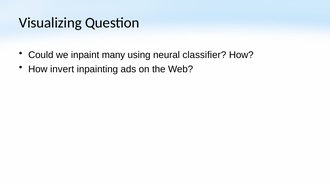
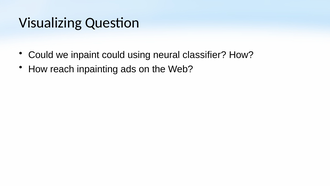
inpaint many: many -> could
invert: invert -> reach
